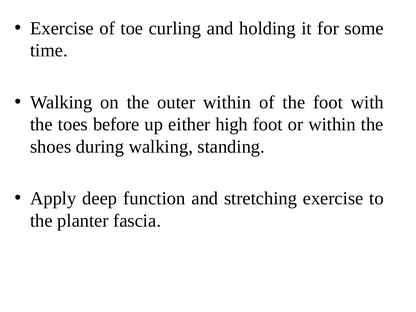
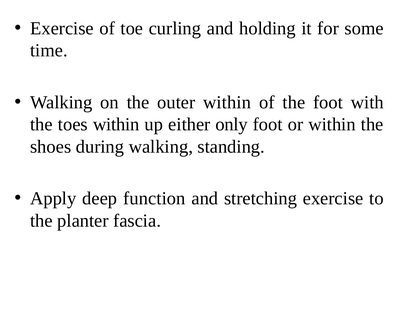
toes before: before -> within
high: high -> only
